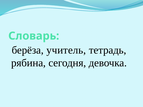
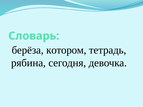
учитель: учитель -> котором
